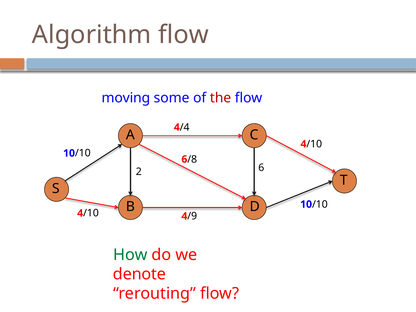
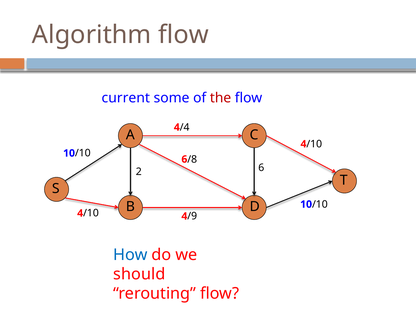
moving: moving -> current
How colour: green -> blue
denote: denote -> should
